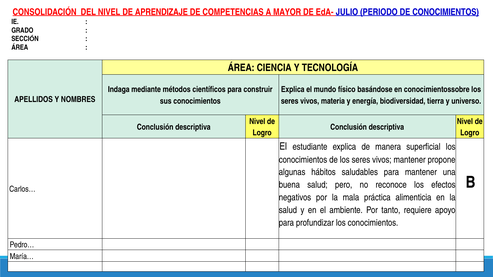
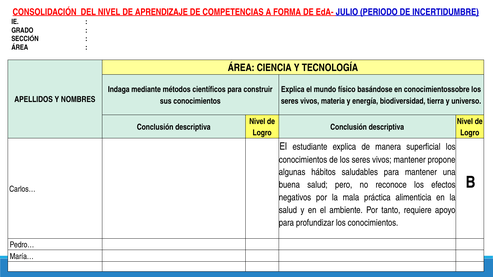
MAYOR: MAYOR -> FORMA
DE CONOCIMIENTOS: CONOCIMIENTOS -> INCERTIDUMBRE
